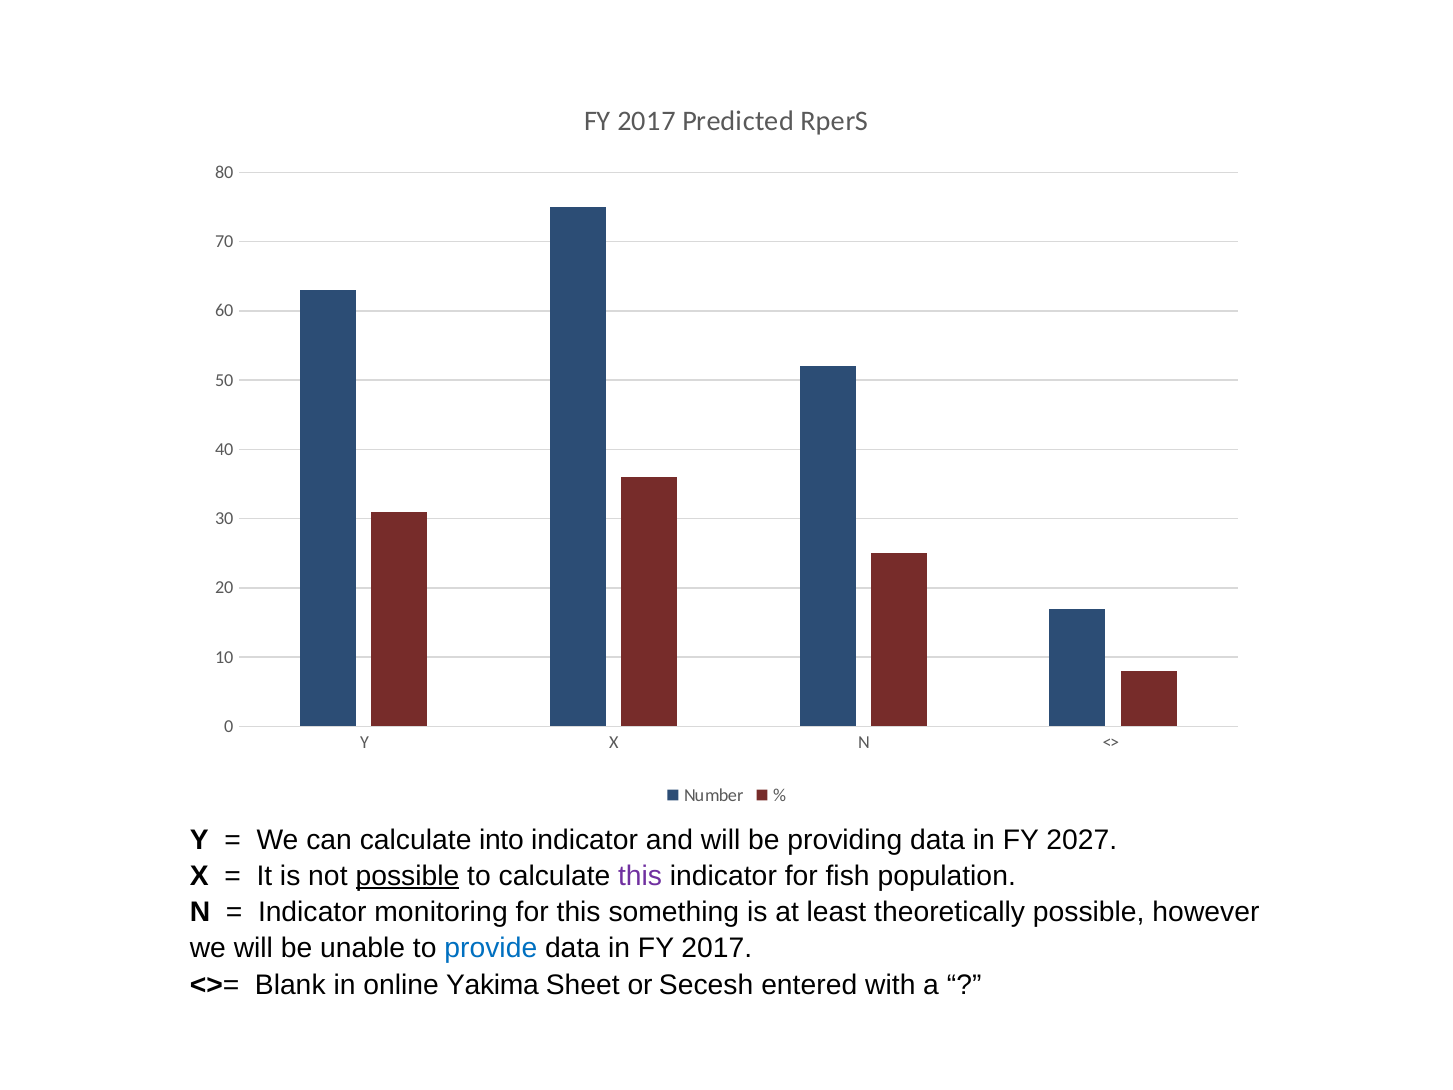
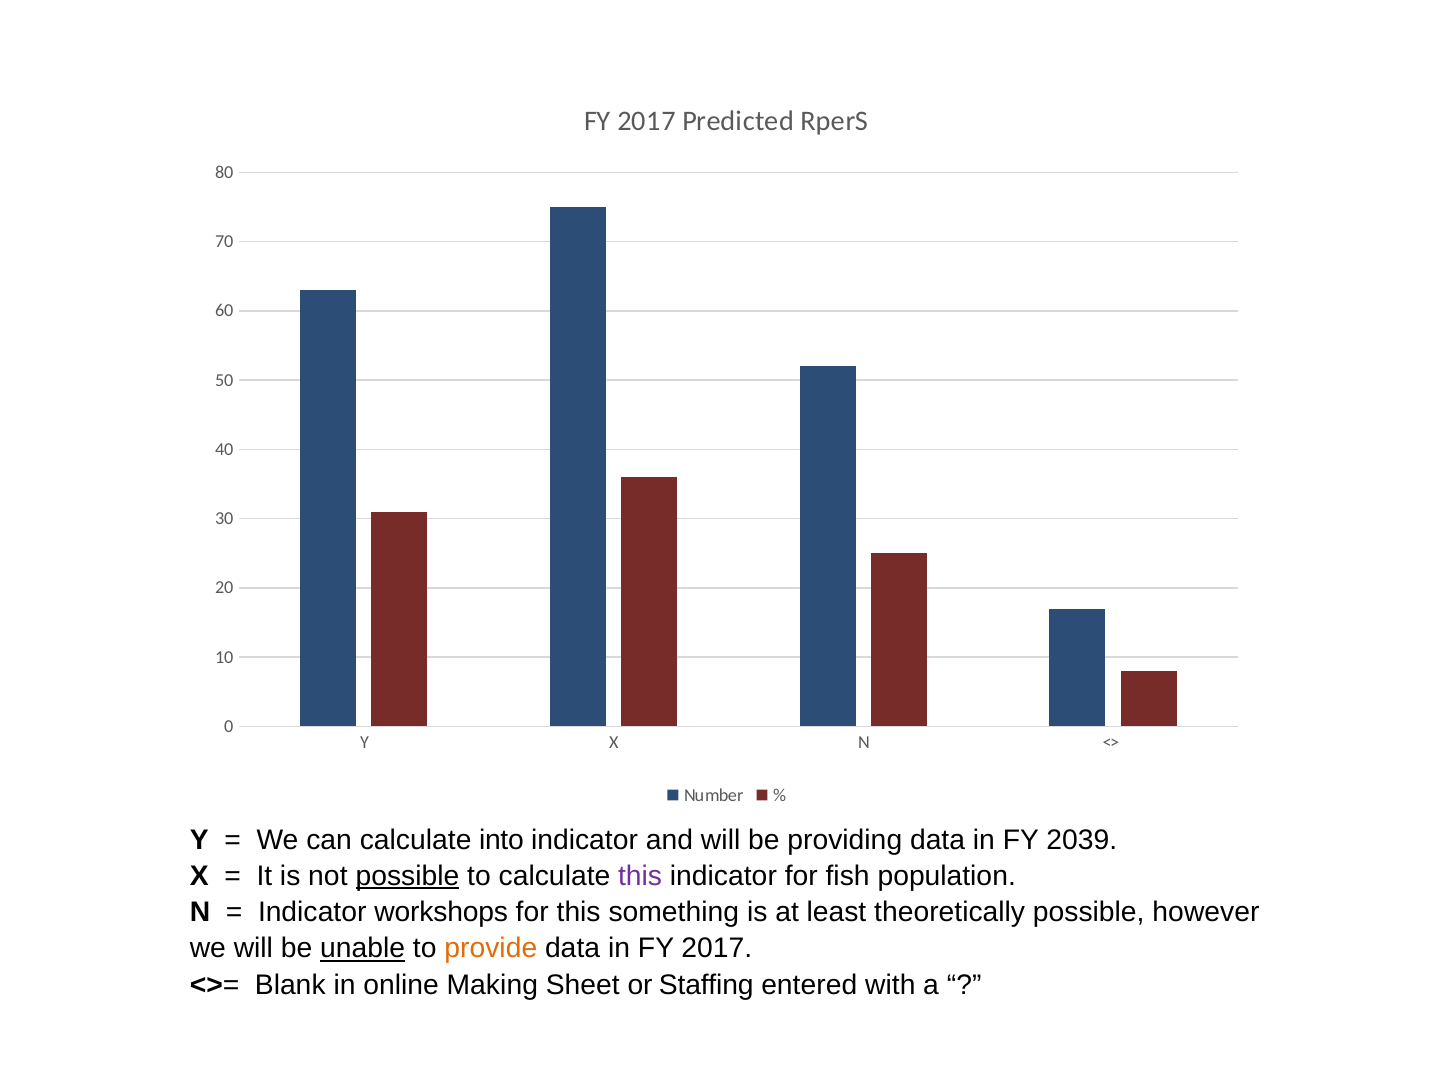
2027: 2027 -> 2039
monitoring: monitoring -> workshops
unable underline: none -> present
provide colour: blue -> orange
Yakima: Yakima -> Making
Secesh: Secesh -> Staffing
